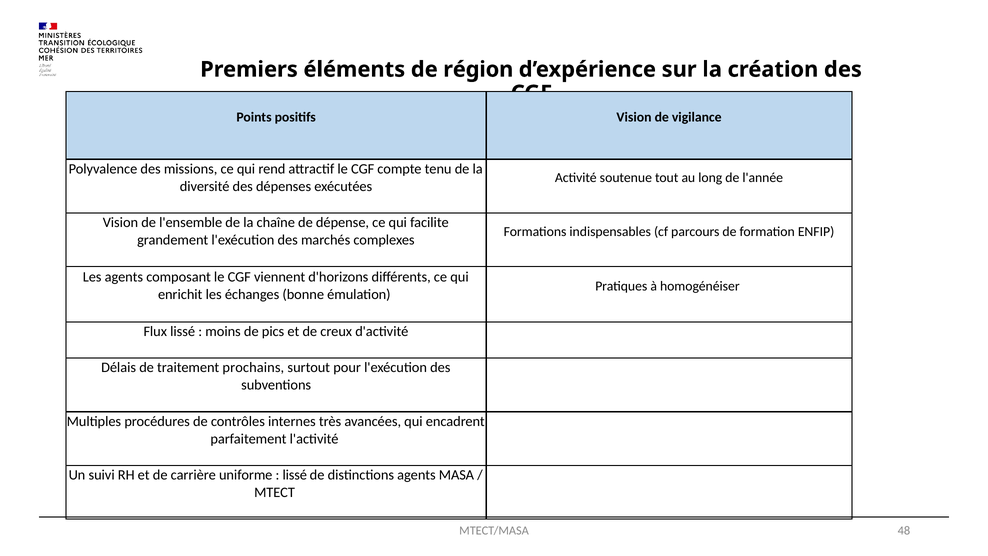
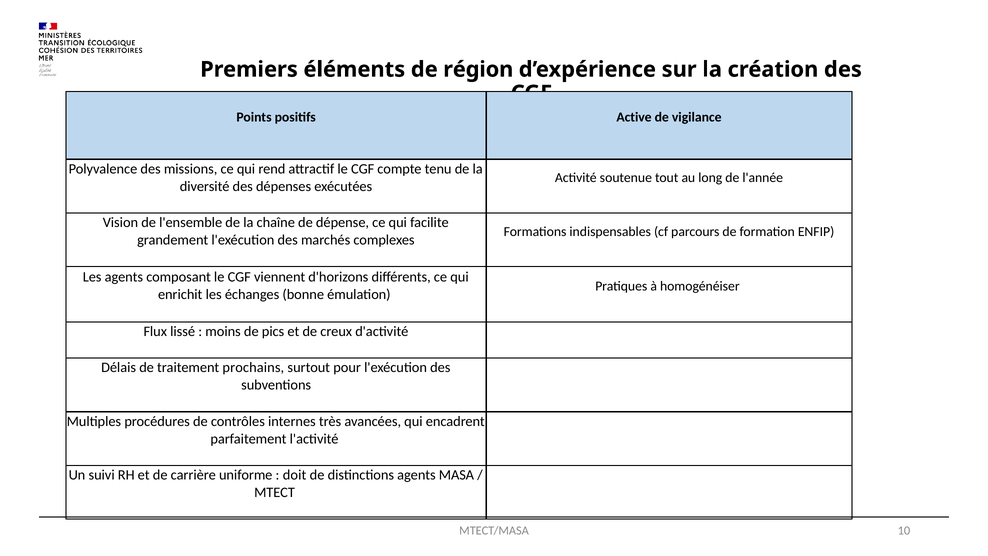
positifs Vision: Vision -> Active
lissé at (295, 475): lissé -> doit
48: 48 -> 10
